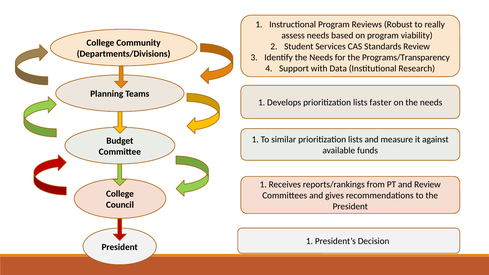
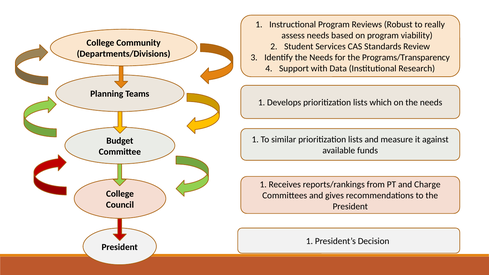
faster: faster -> which
and Review: Review -> Charge
